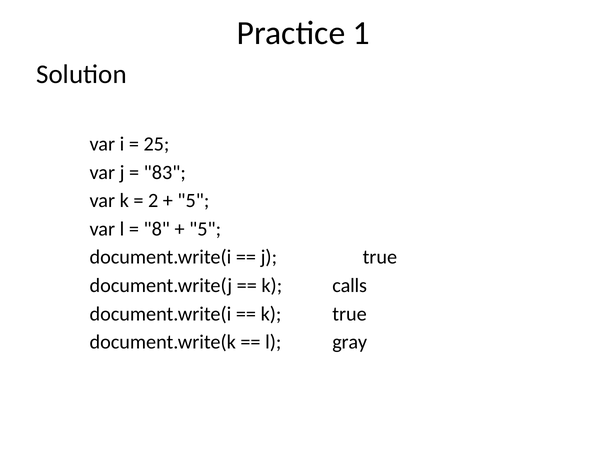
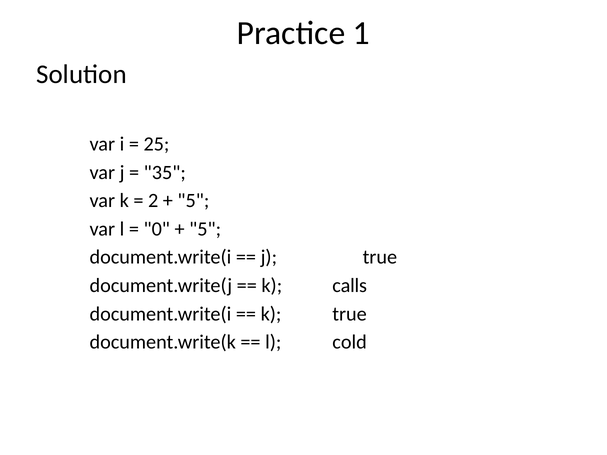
83: 83 -> 35
8: 8 -> 0
gray: gray -> cold
